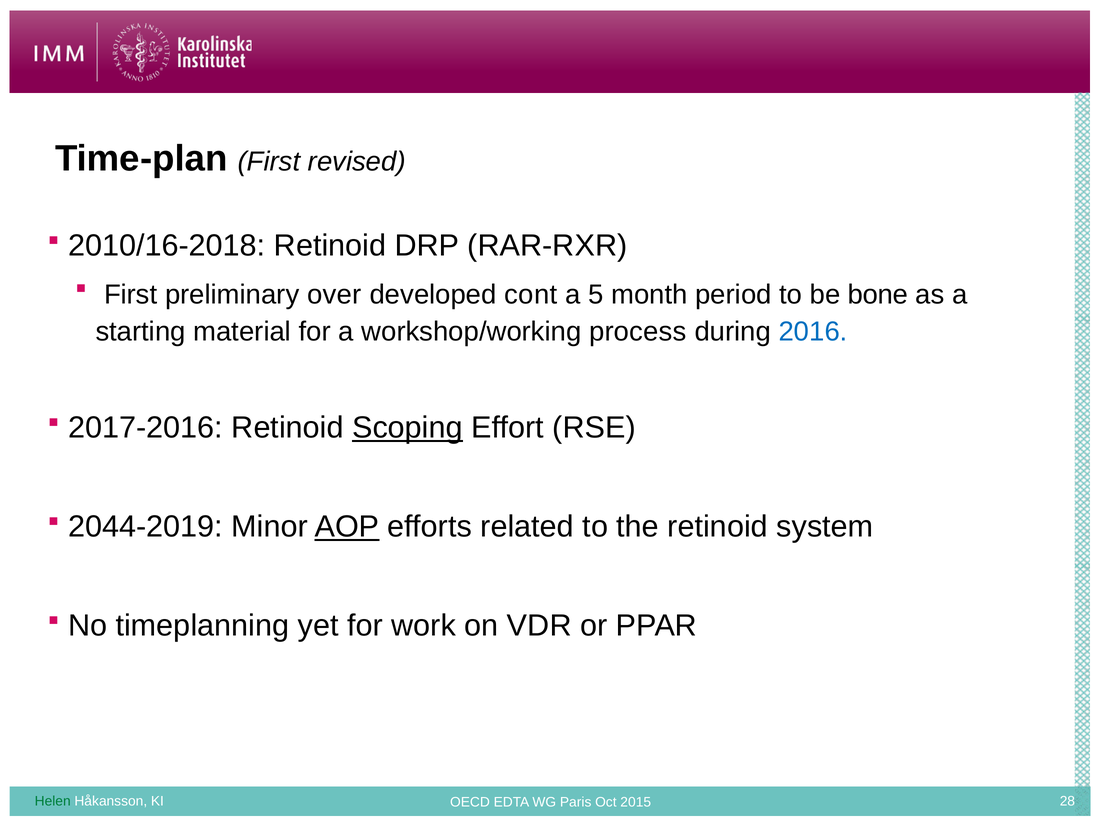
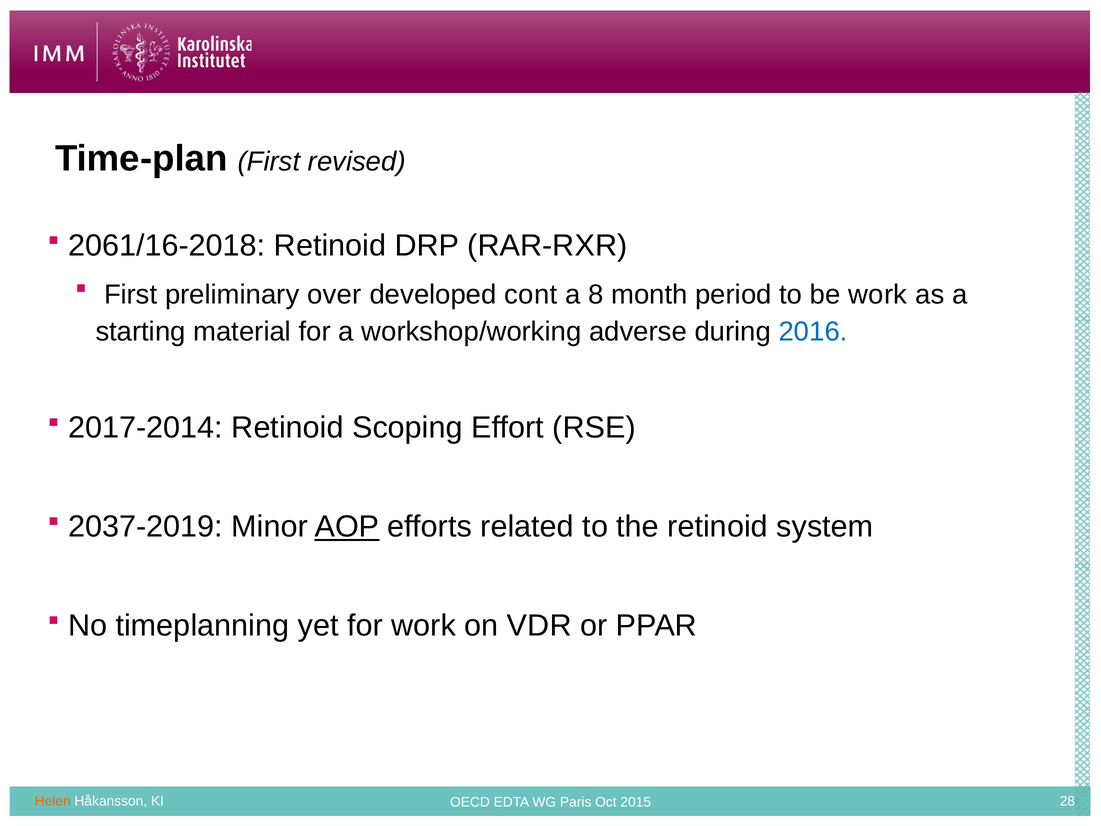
2010/16-2018: 2010/16-2018 -> 2061/16-2018
5: 5 -> 8
be bone: bone -> work
process: process -> adverse
2017-2016: 2017-2016 -> 2017-2014
Scoping underline: present -> none
2044-2019: 2044-2019 -> 2037-2019
Helen colour: green -> orange
